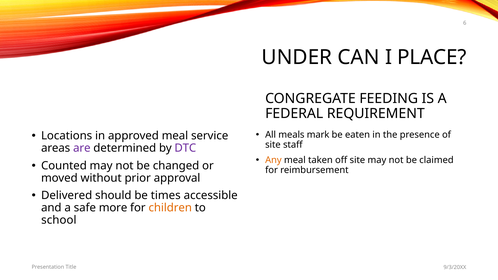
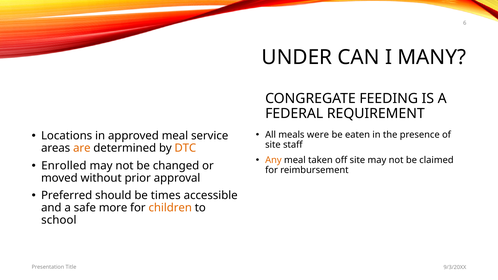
PLACE: PLACE -> MANY
mark: mark -> were
are colour: purple -> orange
DTC colour: purple -> orange
Counted: Counted -> Enrolled
Delivered: Delivered -> Preferred
